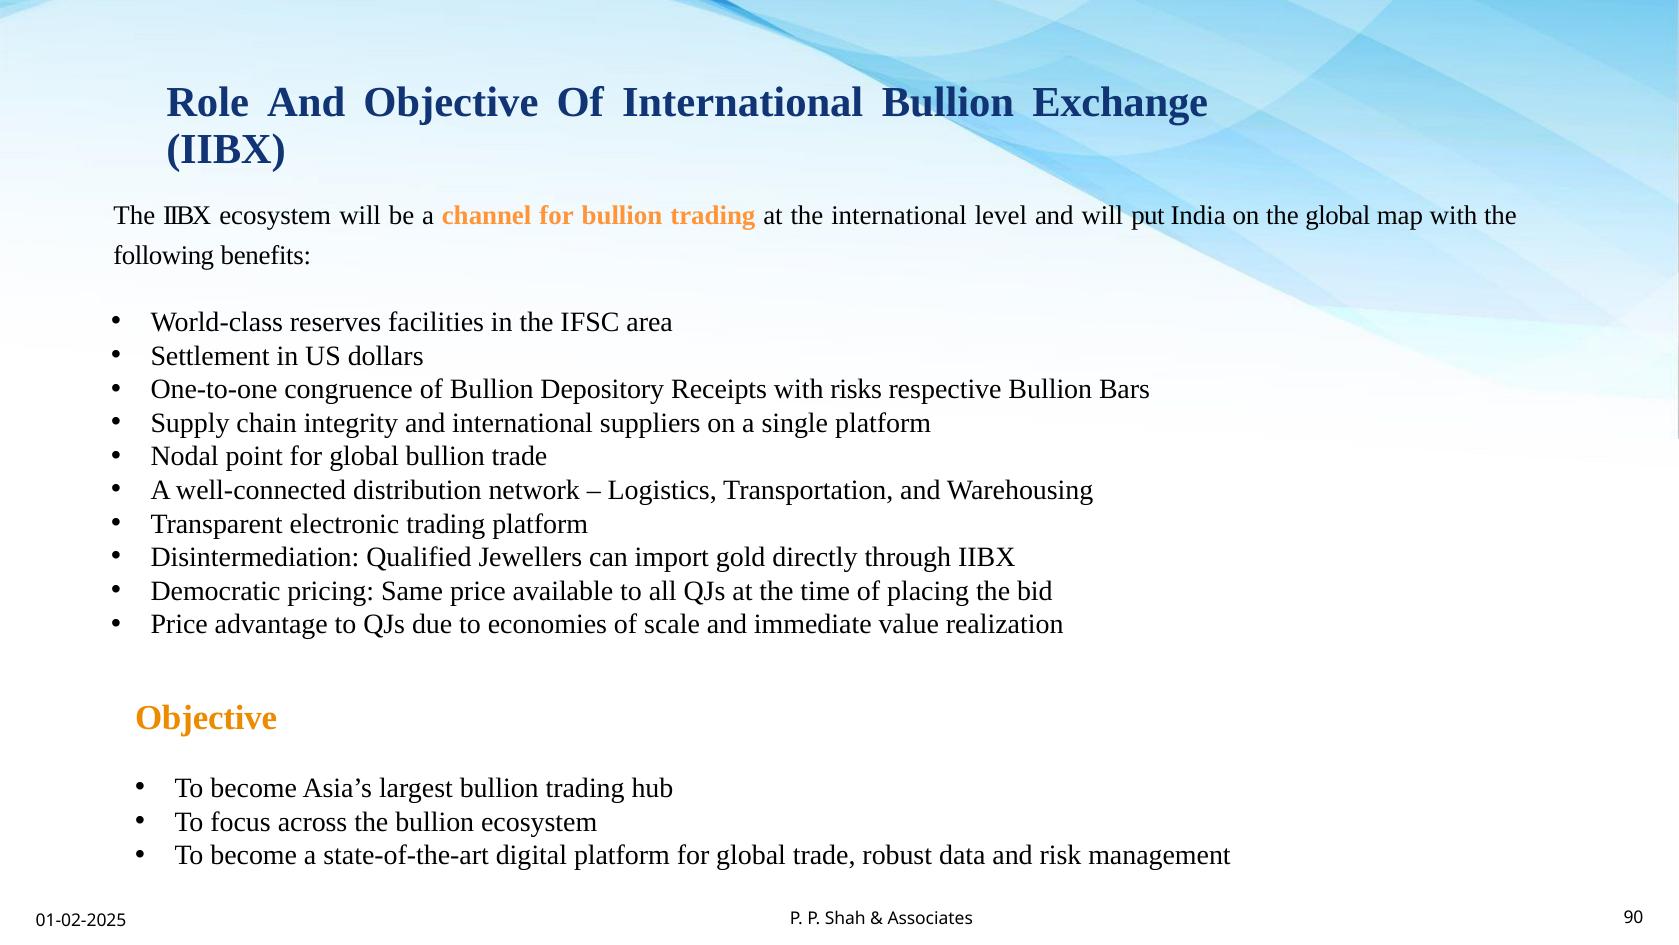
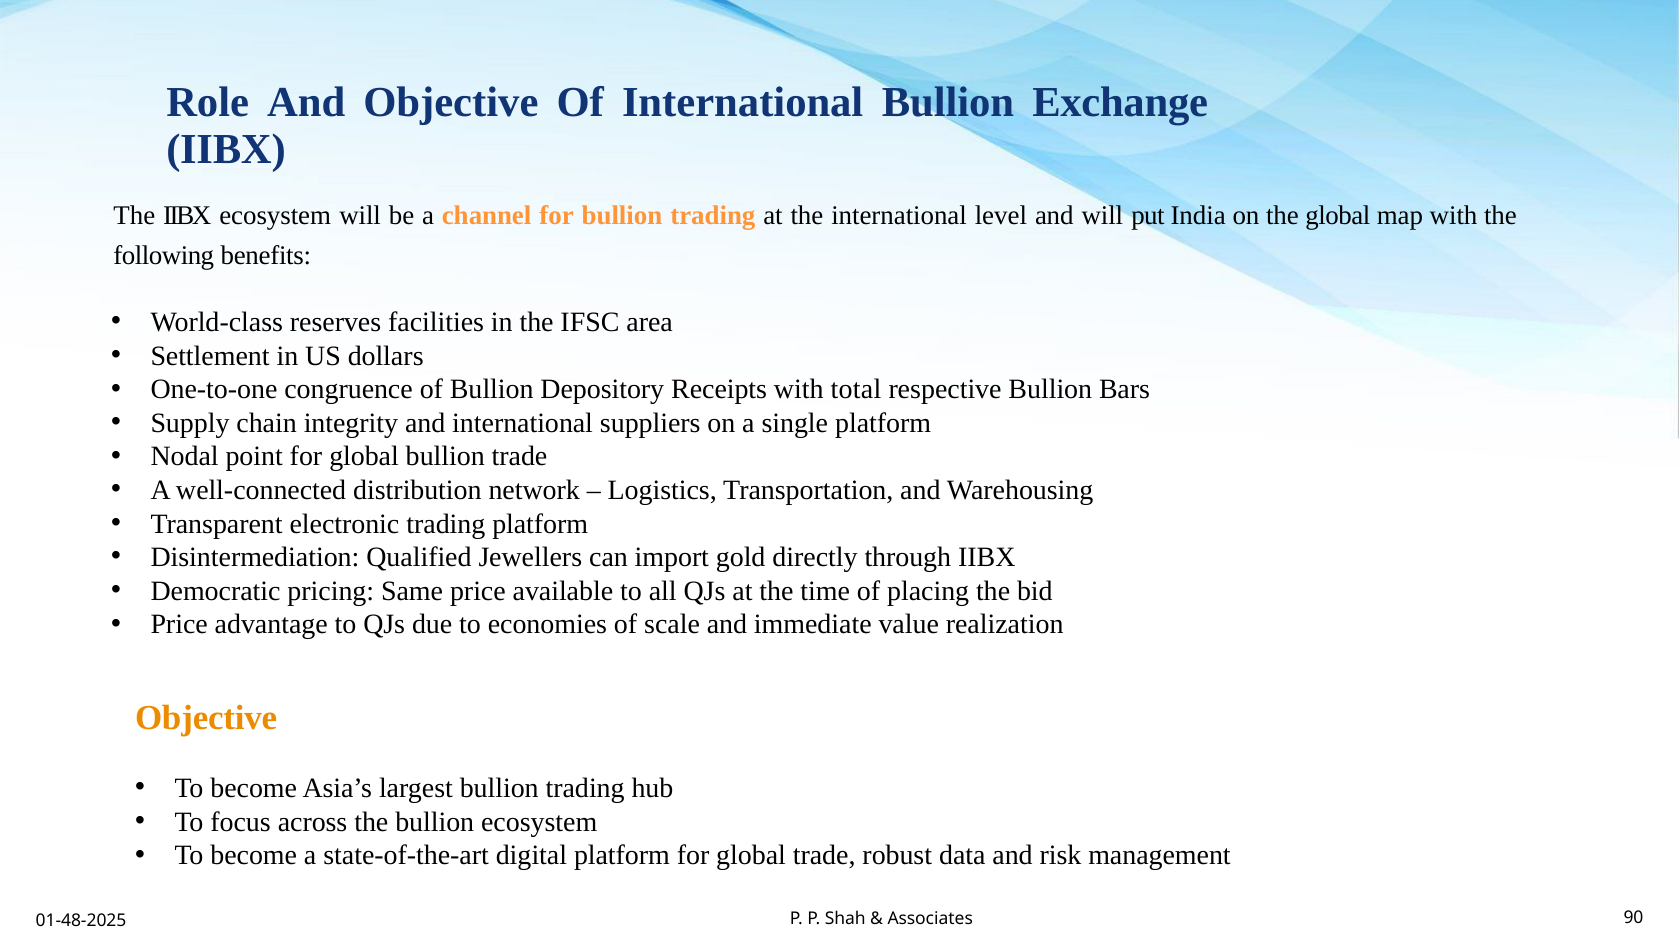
risks: risks -> total
01-02-2025: 01-02-2025 -> 01-48-2025
